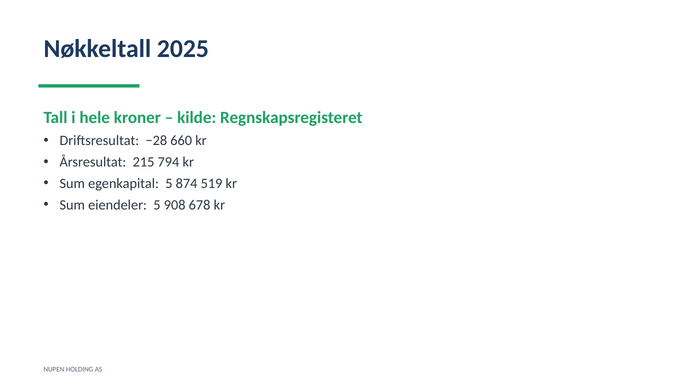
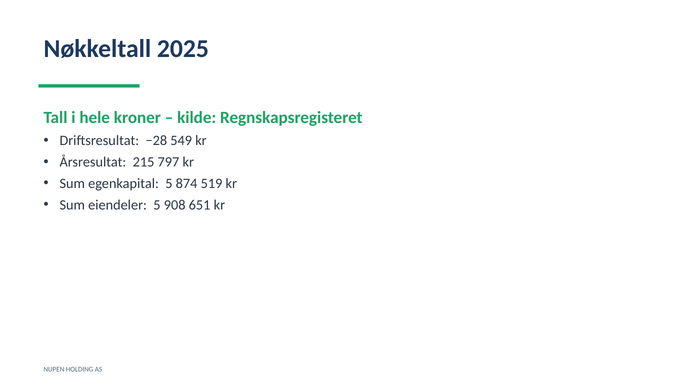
660: 660 -> 549
794: 794 -> 797
678: 678 -> 651
